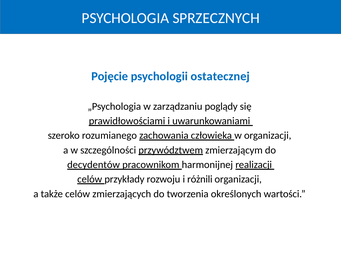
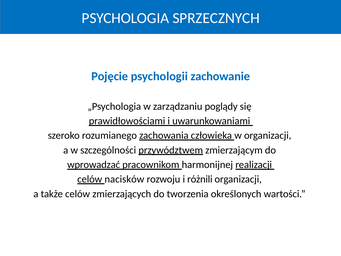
ostatecznej: ostatecznej -> zachowanie
decydentów: decydentów -> wprowadzać
przykłady: przykłady -> nacisków
